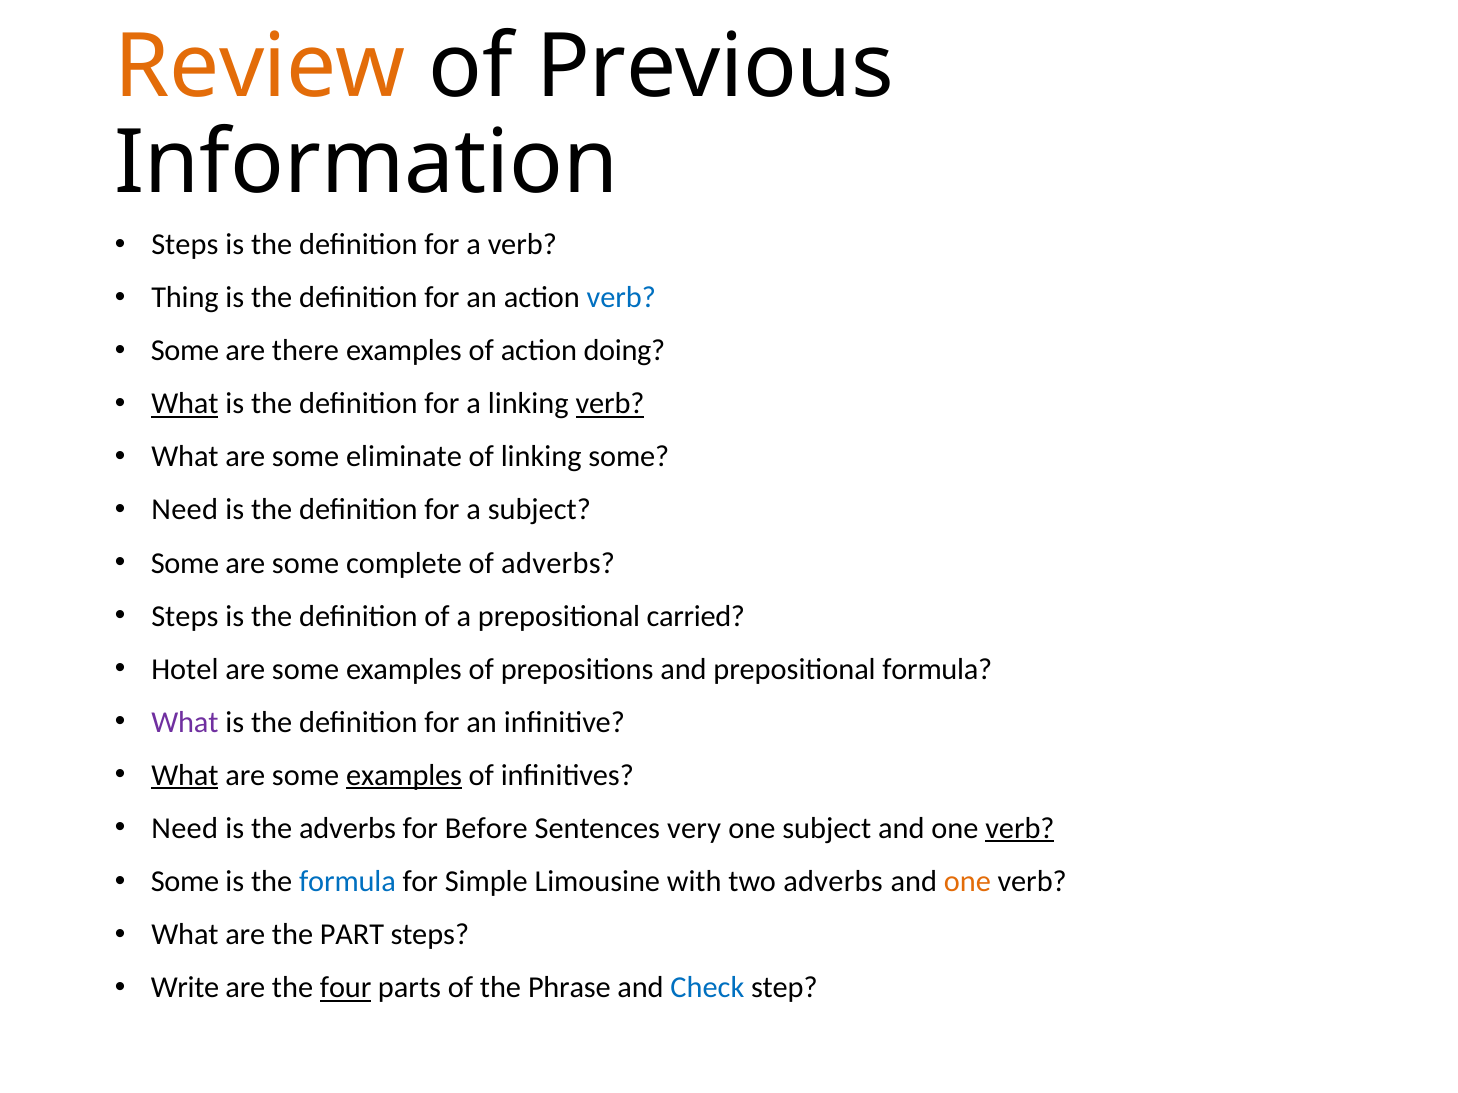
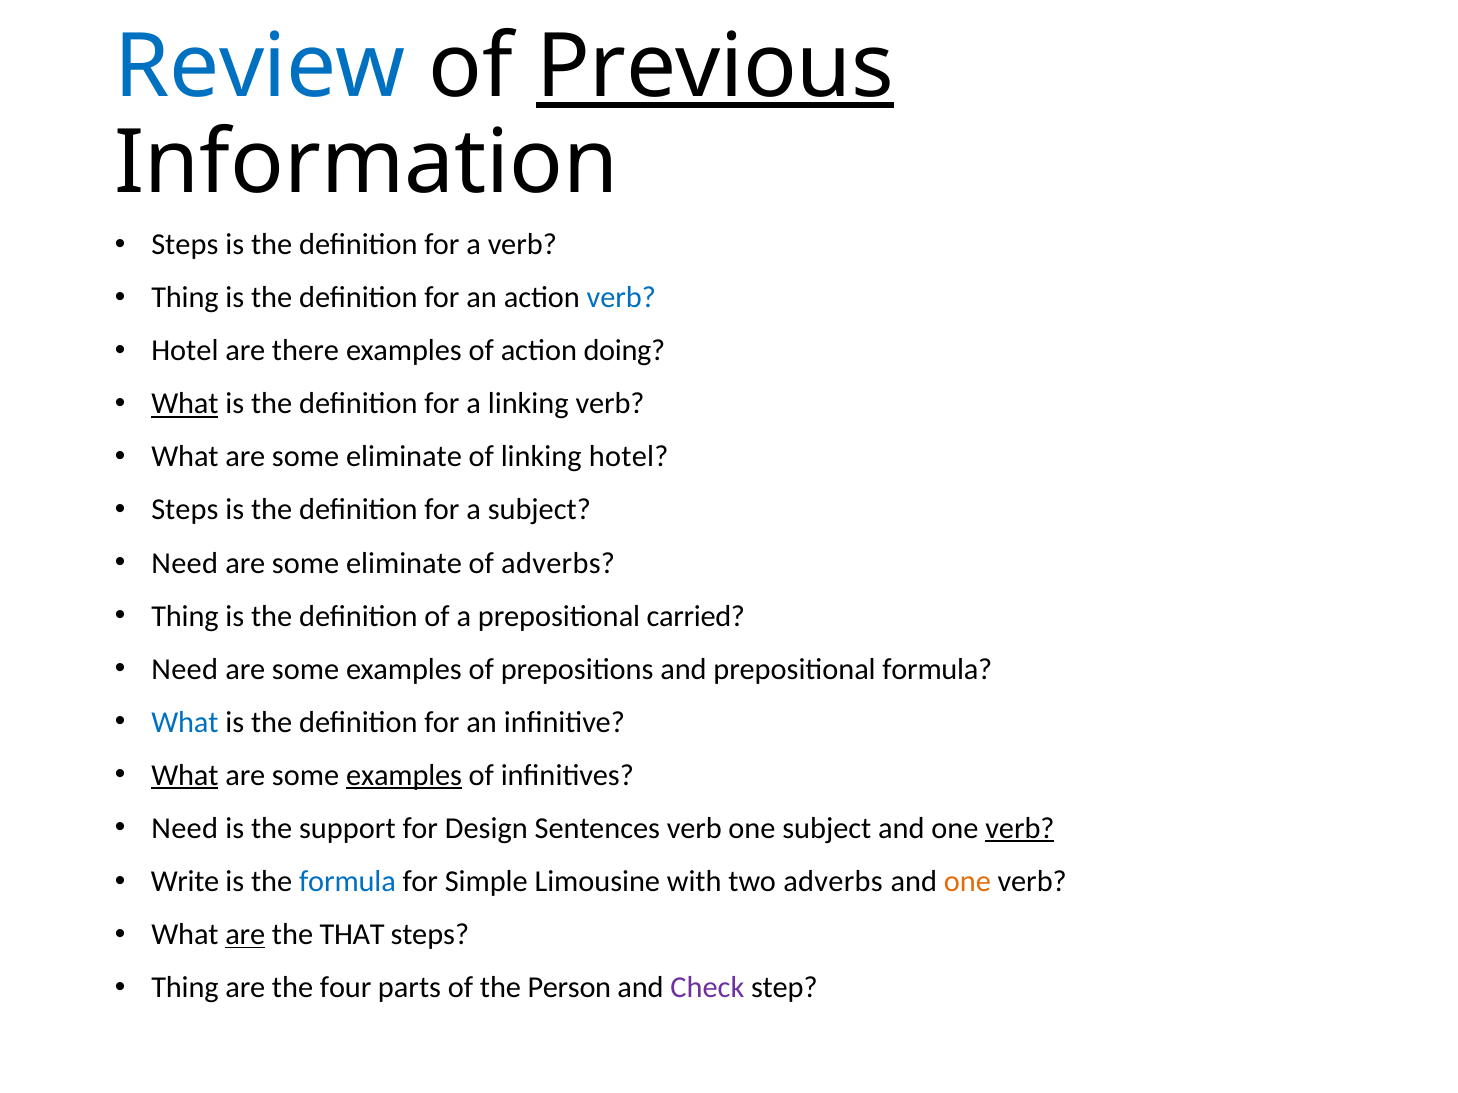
Review colour: orange -> blue
Previous underline: none -> present
Some at (185, 351): Some -> Hotel
verb at (610, 404) underline: present -> none
linking some: some -> hotel
Need at (185, 510): Need -> Steps
Some at (185, 563): Some -> Need
complete at (404, 563): complete -> eliminate
Steps at (185, 616): Steps -> Thing
Hotel at (185, 669): Hotel -> Need
What at (185, 723) colour: purple -> blue
the adverbs: adverbs -> support
Before: Before -> Design
Sentences very: very -> verb
Some at (185, 882): Some -> Write
are at (245, 935) underline: none -> present
PART: PART -> THAT
Write at (185, 988): Write -> Thing
four underline: present -> none
Phrase: Phrase -> Person
Check colour: blue -> purple
